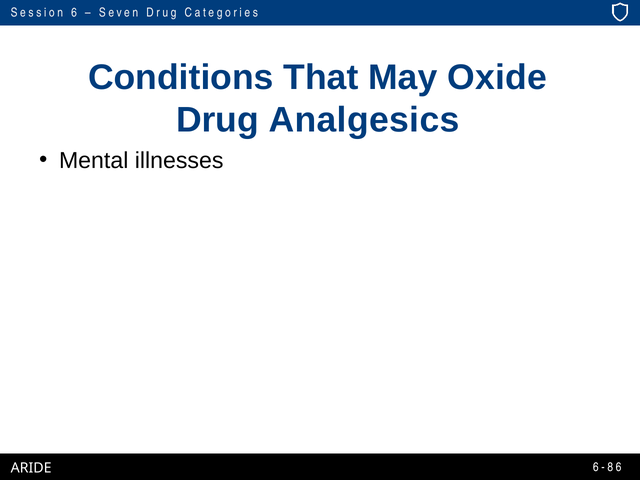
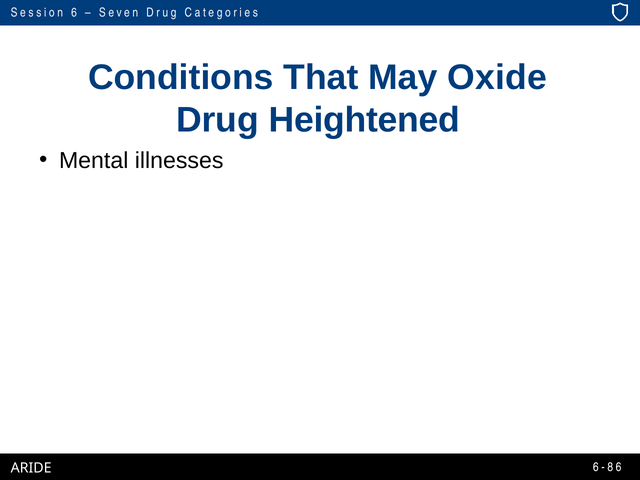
Analgesics: Analgesics -> Heightened
